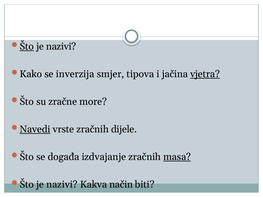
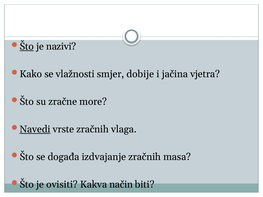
inverzija: inverzija -> vlažnosti
tipova: tipova -> dobije
vjetra underline: present -> none
dijele: dijele -> vlaga
masa underline: present -> none
nazivi at (62, 185): nazivi -> ovisiti
